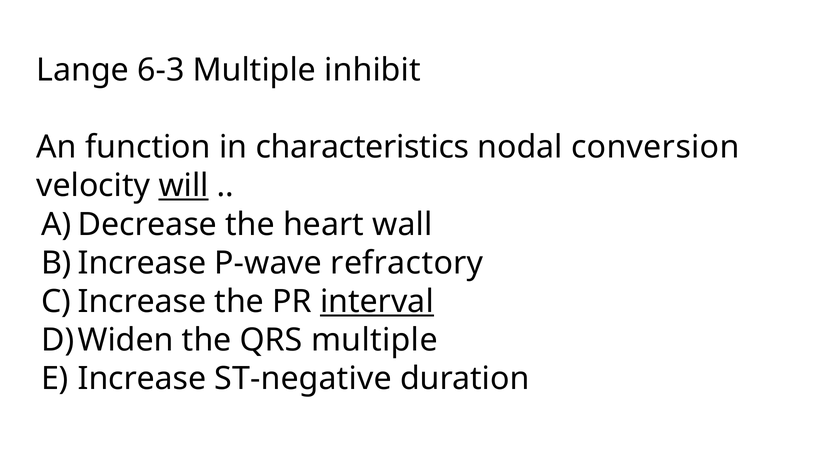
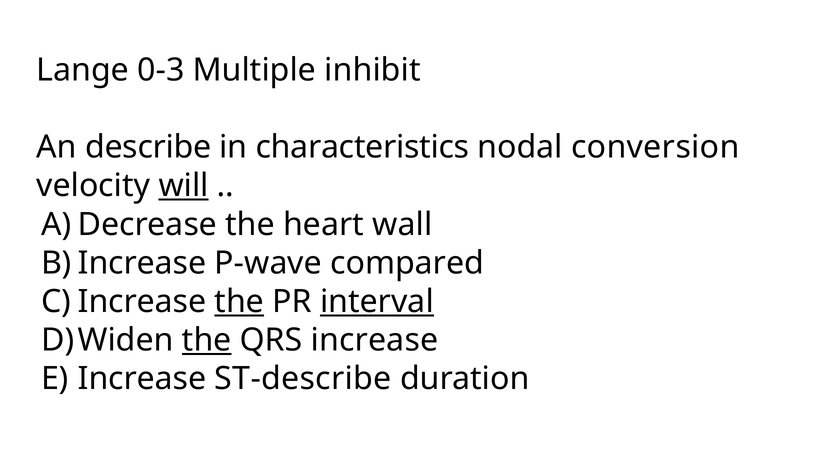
6-3: 6-3 -> 0-3
function: function -> describe
refractory: refractory -> compared
the at (239, 302) underline: none -> present
the at (207, 340) underline: none -> present
QRS multiple: multiple -> increase
ST-negative: ST-negative -> ST-describe
